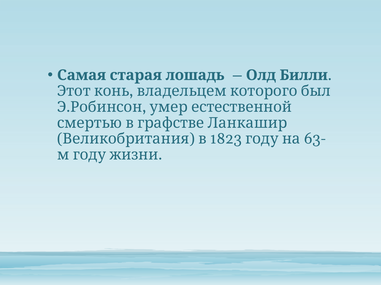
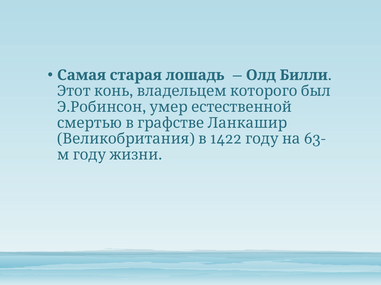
1823: 1823 -> 1422
